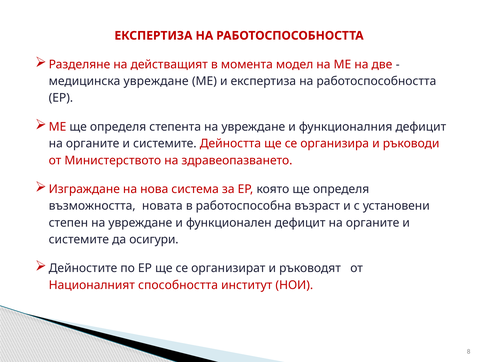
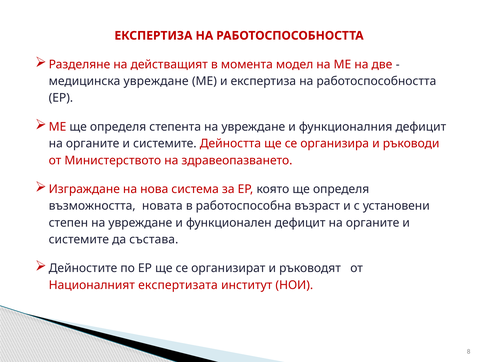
осигури: осигури -> състава
способността: способността -> експертизата
